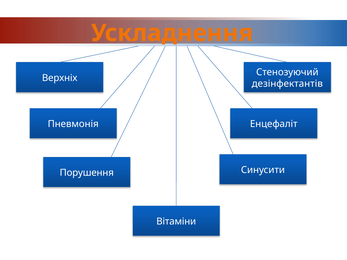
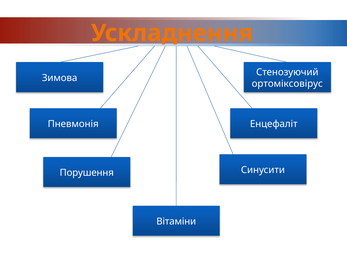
Верхніх: Верхніх -> Зимова
дезінфектантів: дезінфектантів -> ортоміксовірус
